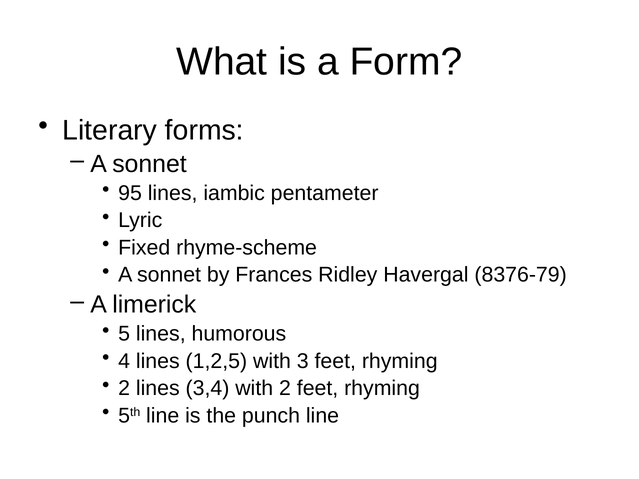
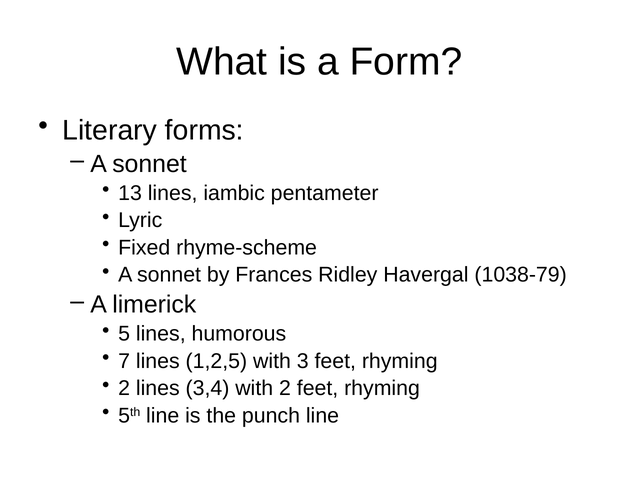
95: 95 -> 13
8376-79: 8376-79 -> 1038-79
4: 4 -> 7
